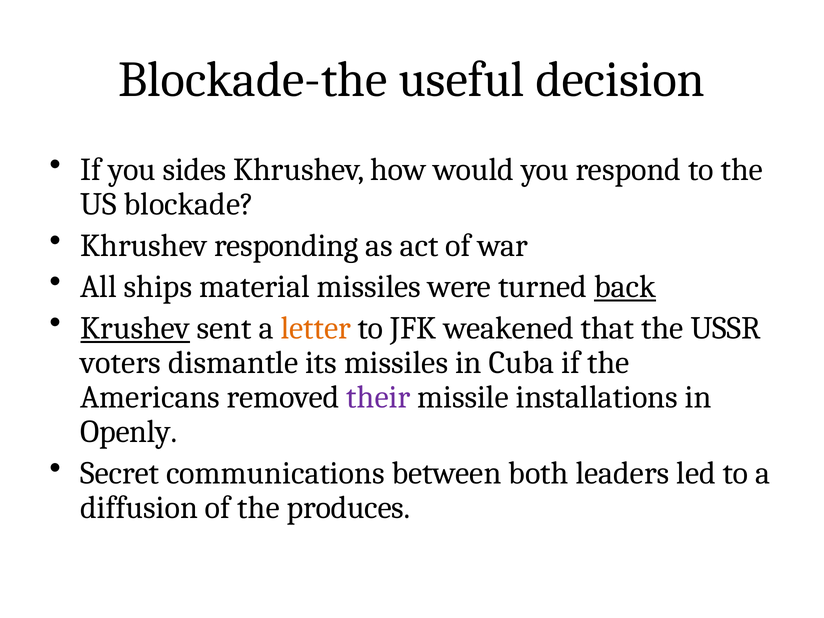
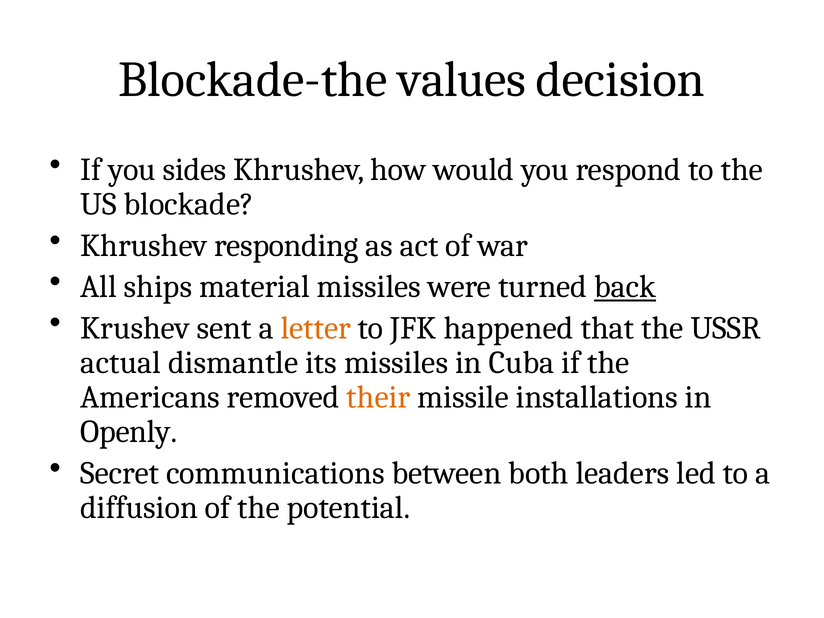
useful: useful -> values
Krushev underline: present -> none
weakened: weakened -> happened
voters: voters -> actual
their colour: purple -> orange
produces: produces -> potential
